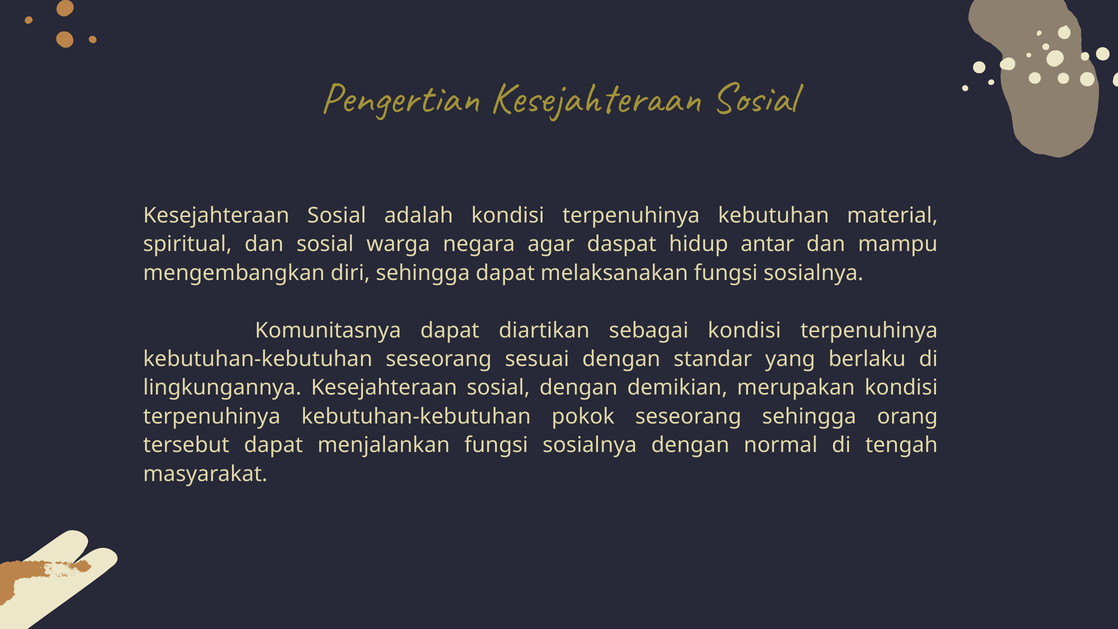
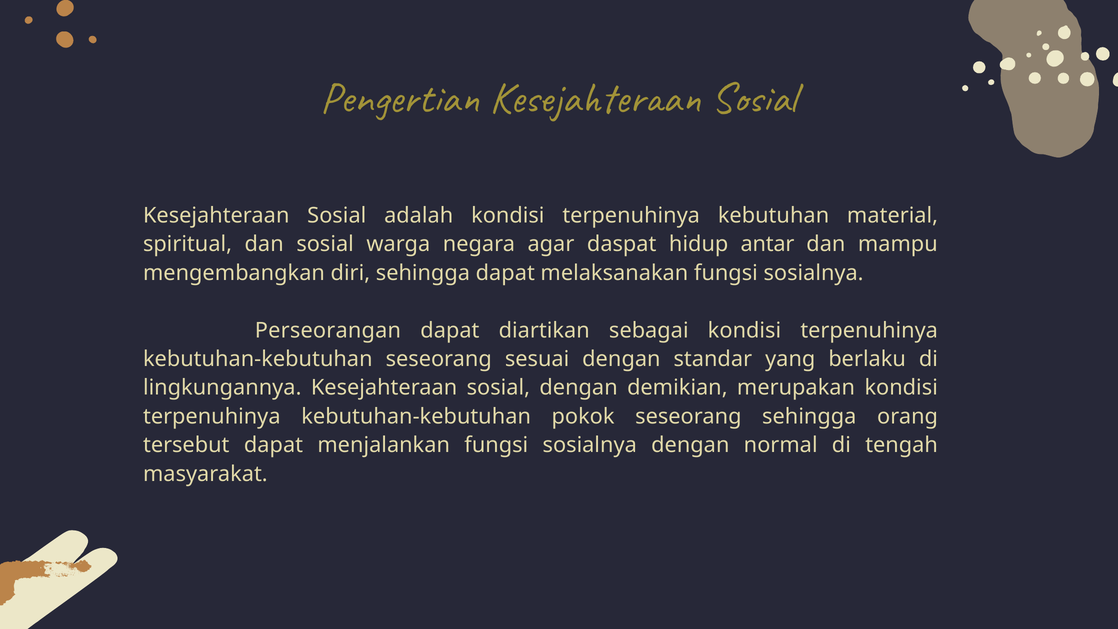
Komunitasnya: Komunitasnya -> Perseorangan
